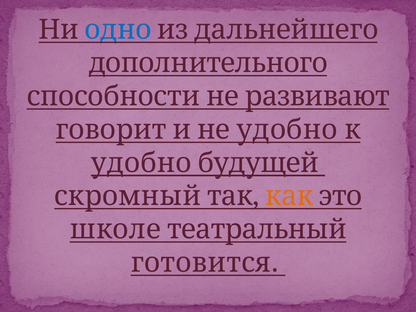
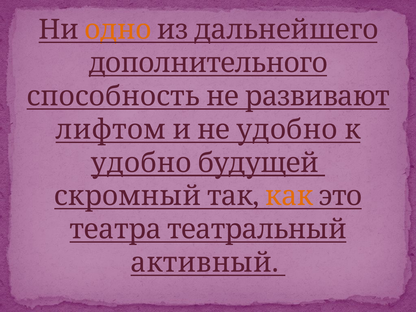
одно colour: blue -> orange
способности: способности -> способность
говорит: говорит -> лифтом
школе: школе -> театра
готовится: готовится -> активный
